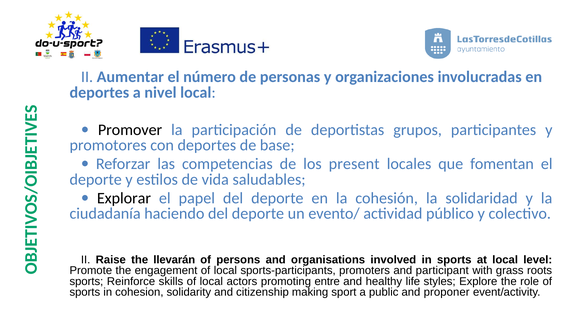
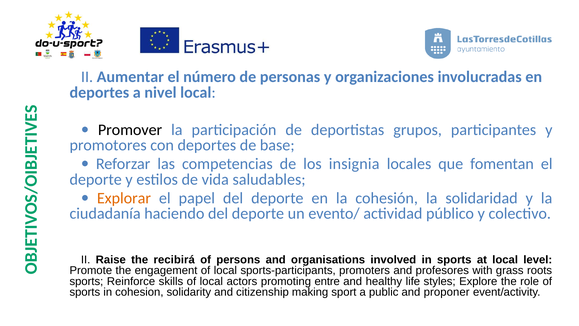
present: present -> insignia
Explorar colour: black -> orange
llevarán: llevarán -> recibirá
participant: participant -> profesores
